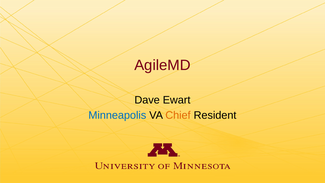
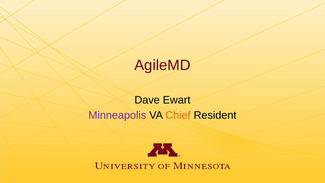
Minneapolis colour: blue -> purple
